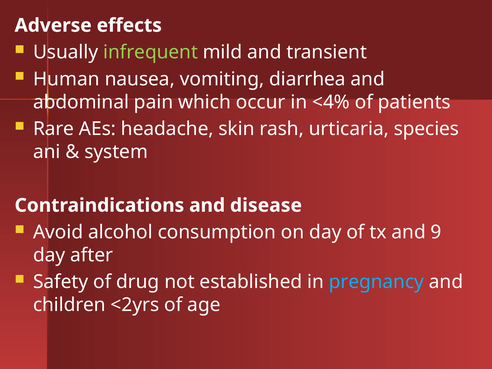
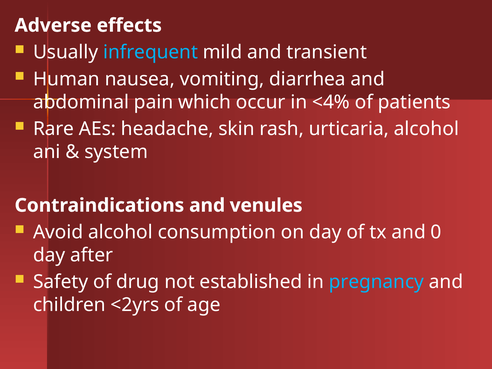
infrequent colour: light green -> light blue
urticaria species: species -> alcohol
disease: disease -> venules
9: 9 -> 0
